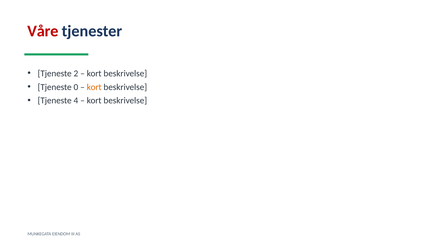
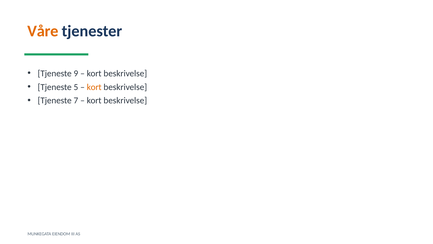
Våre colour: red -> orange
2: 2 -> 9
0: 0 -> 5
4: 4 -> 7
